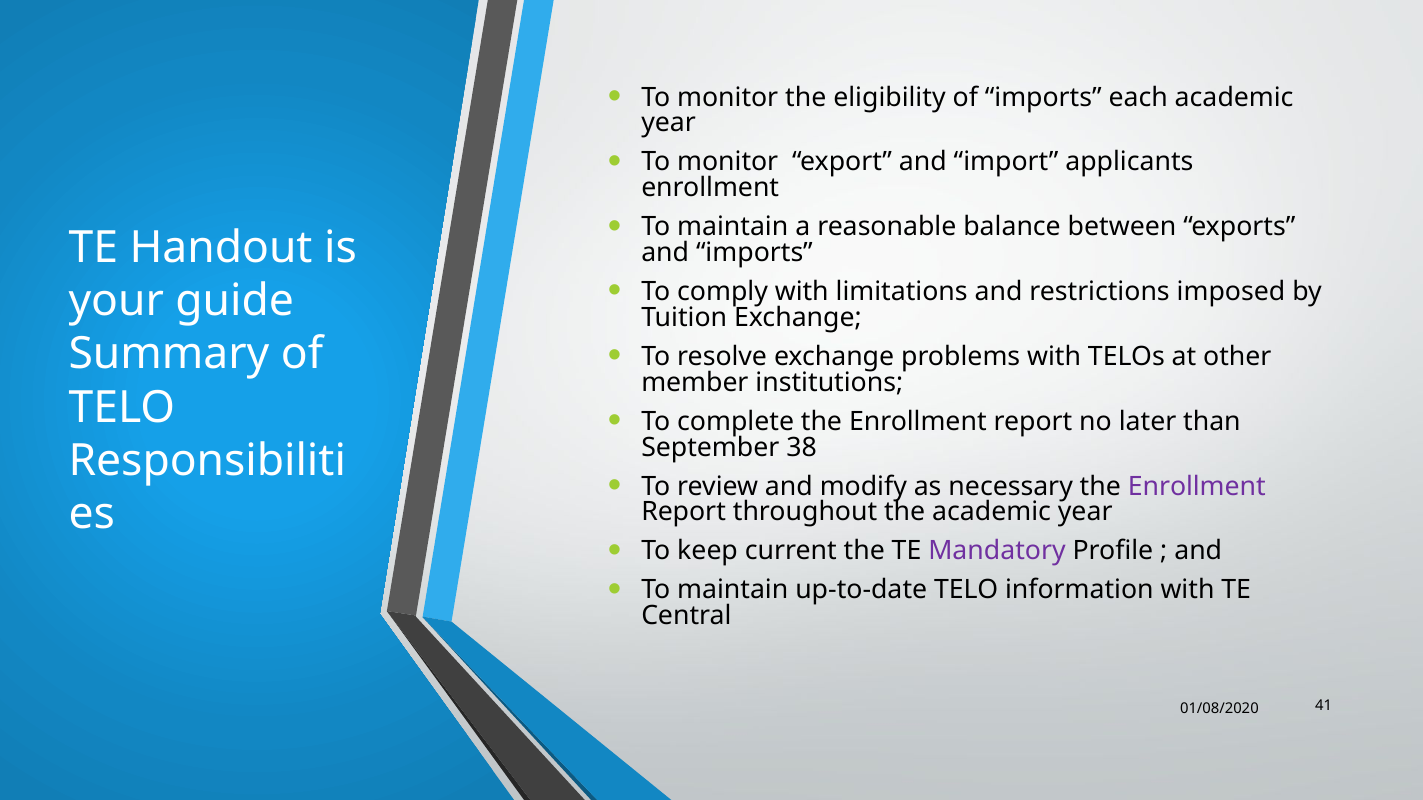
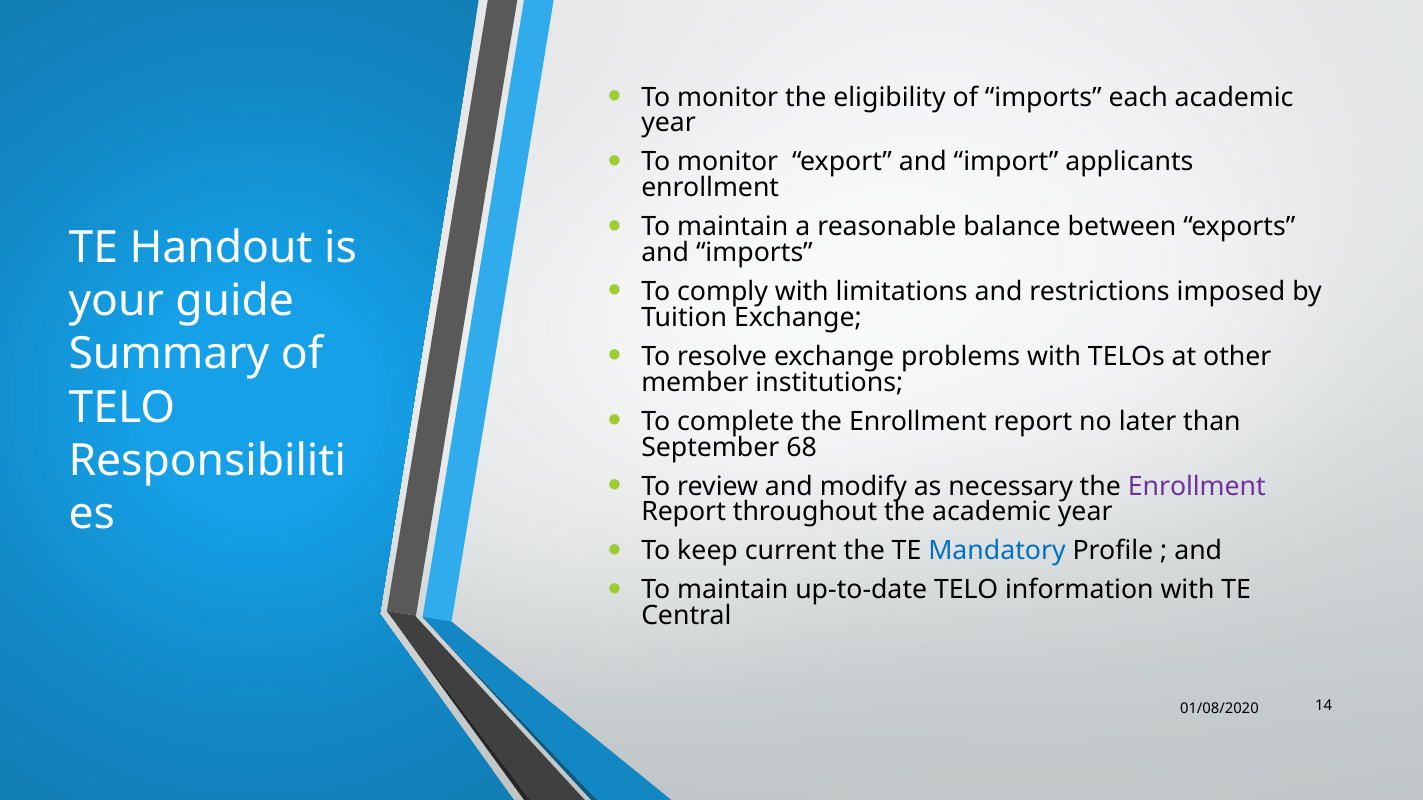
38: 38 -> 68
Mandatory colour: purple -> blue
41: 41 -> 14
